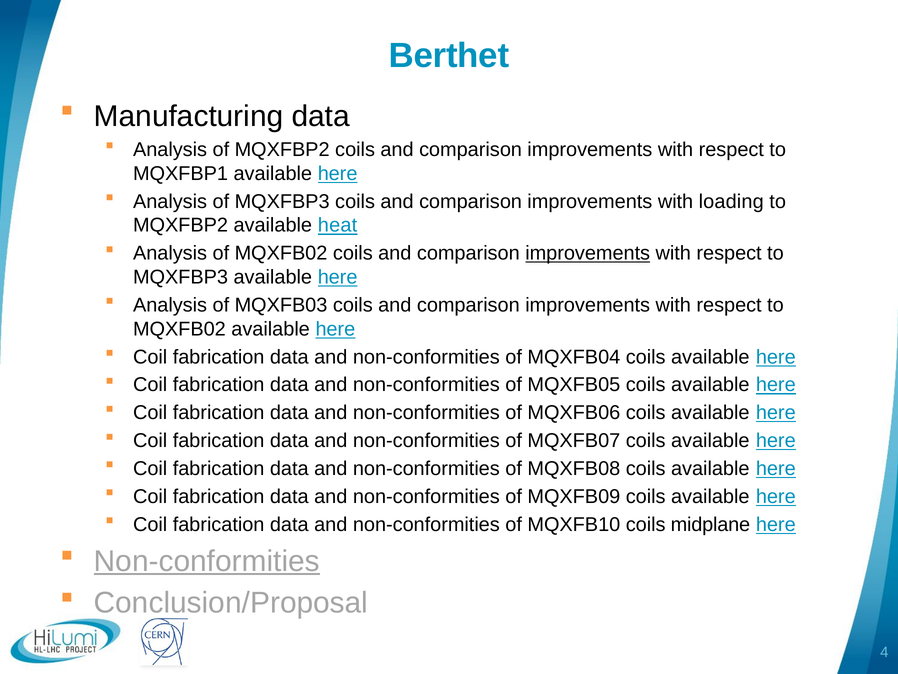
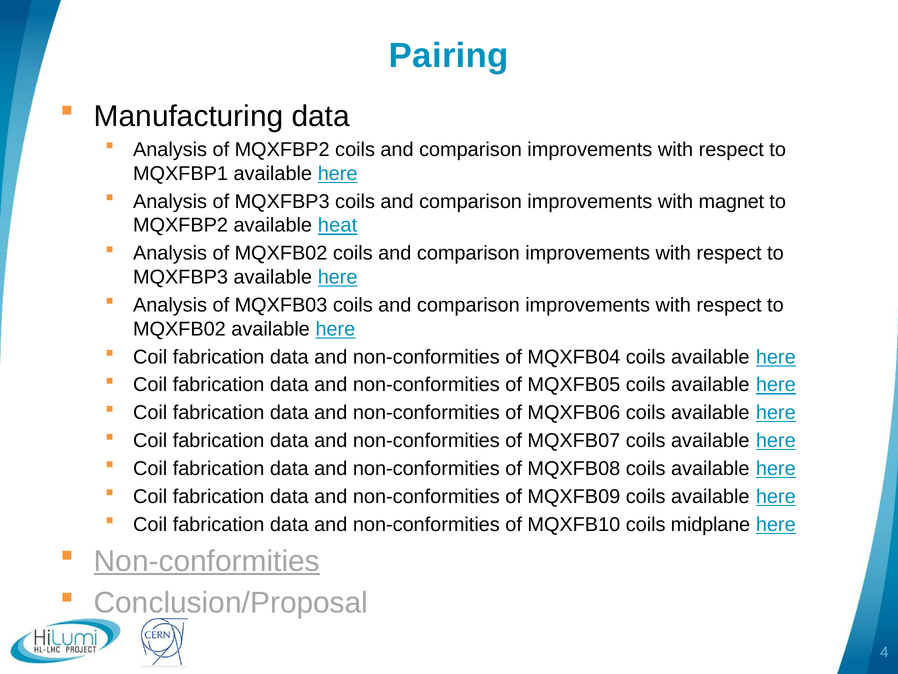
Berthet: Berthet -> Pairing
loading: loading -> magnet
improvements at (588, 253) underline: present -> none
